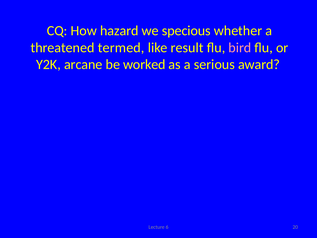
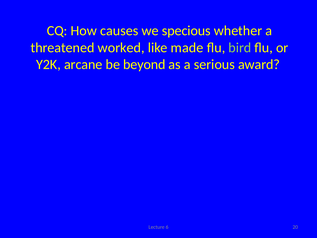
hazard: hazard -> causes
termed: termed -> worked
result: result -> made
bird colour: pink -> light green
worked: worked -> beyond
